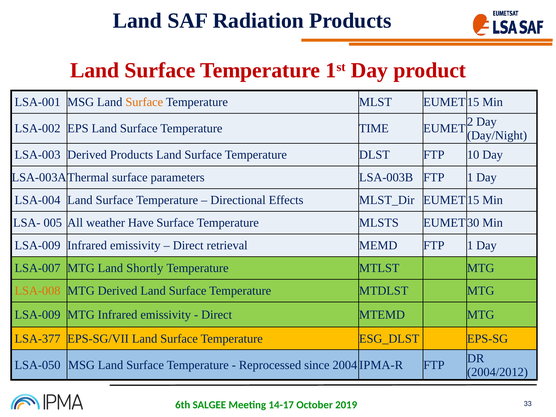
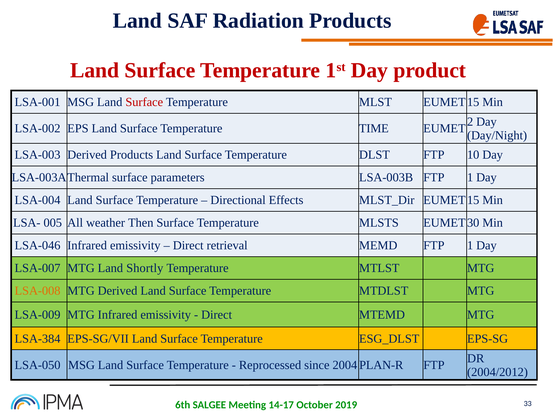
Surface at (144, 102) colour: orange -> red
Have: Have -> Then
LSA-009 at (38, 246): LSA-009 -> LSA-046
LSA-377: LSA-377 -> LSA-384
IPMA-R: IPMA-R -> PLAN-R
